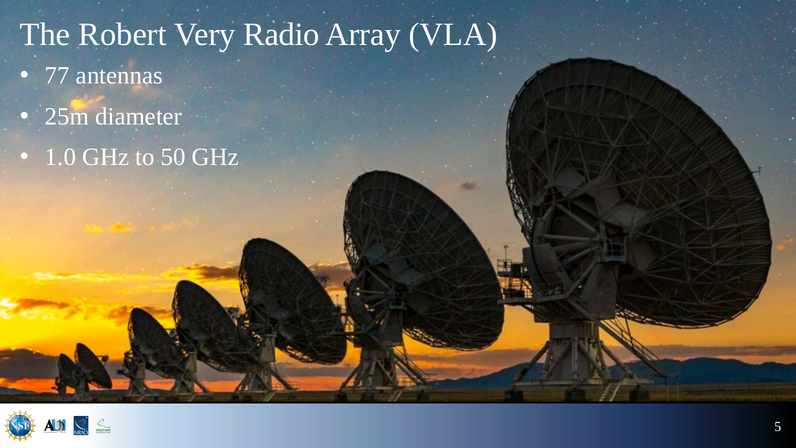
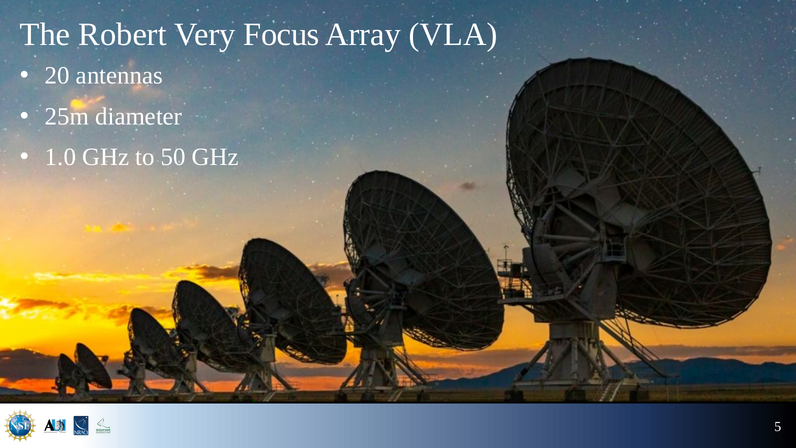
Radio: Radio -> Focus
77: 77 -> 20
